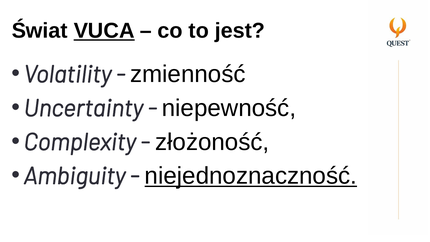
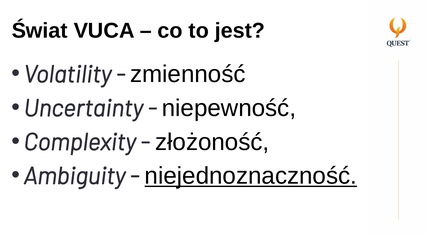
VUCA underline: present -> none
